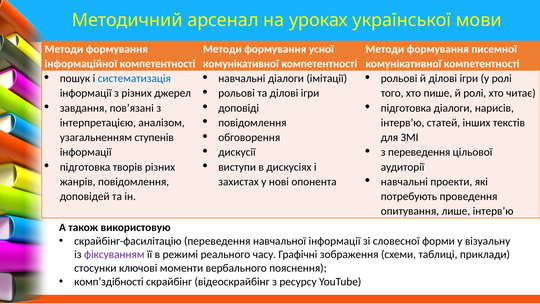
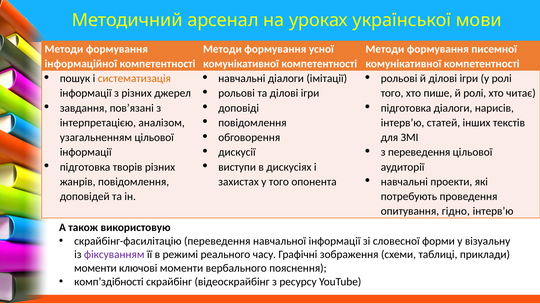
систематизація colour: blue -> orange
узагальненням ступенів: ступенів -> цільової
у нові: нові -> того
лише: лише -> гідно
стосунки at (95, 268): стосунки -> моменти
